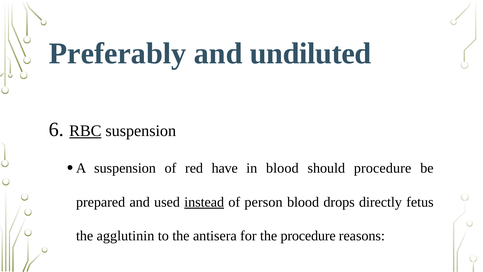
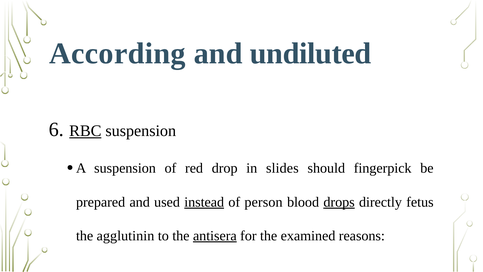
Preferably: Preferably -> According
have: have -> drop
in blood: blood -> slides
should procedure: procedure -> fingerpick
drops underline: none -> present
antisera underline: none -> present
the procedure: procedure -> examined
